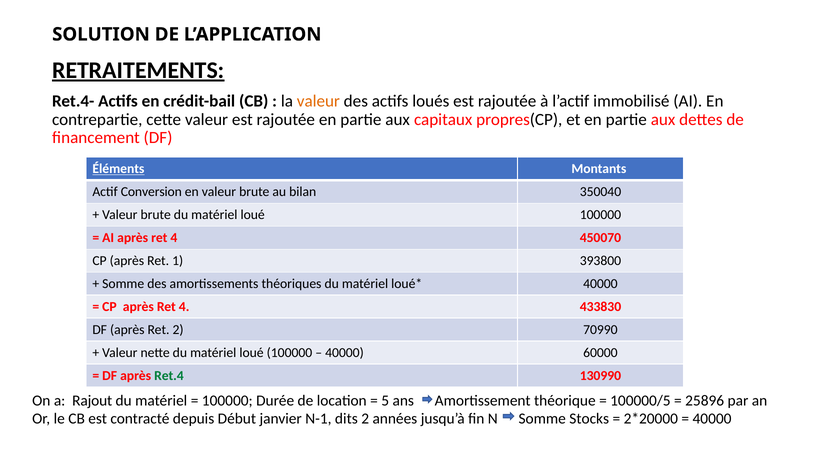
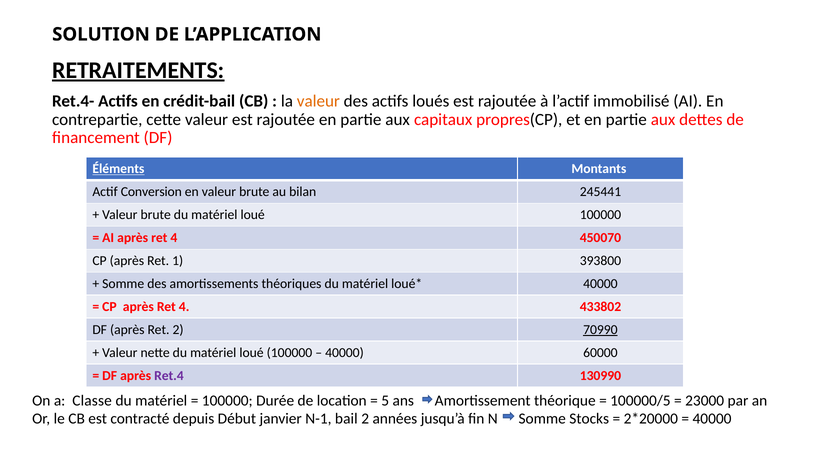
350040: 350040 -> 245441
433830: 433830 -> 433802
70990 underline: none -> present
Ret.4 colour: green -> purple
Rajout: Rajout -> Classe
25896: 25896 -> 23000
dits: dits -> bail
